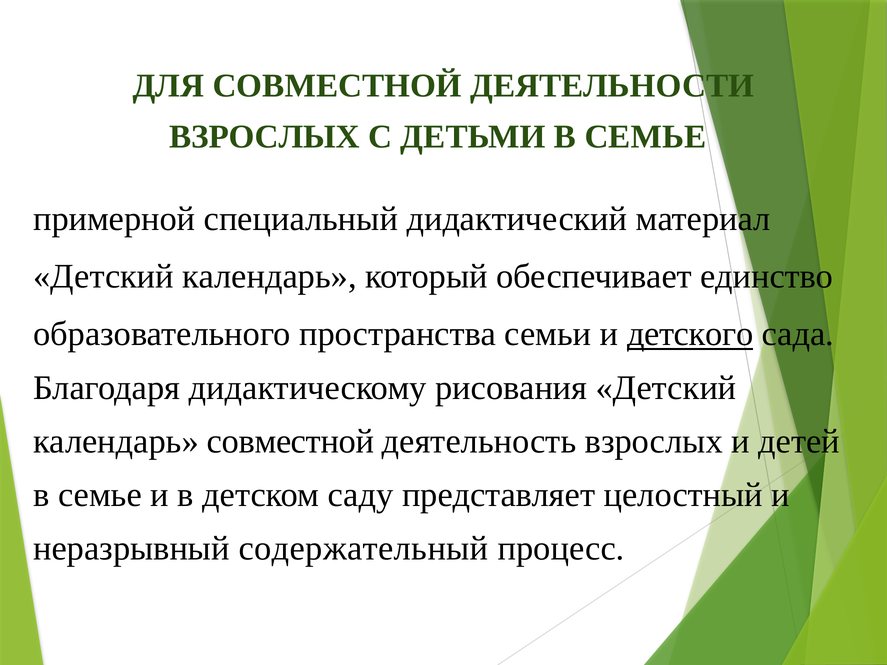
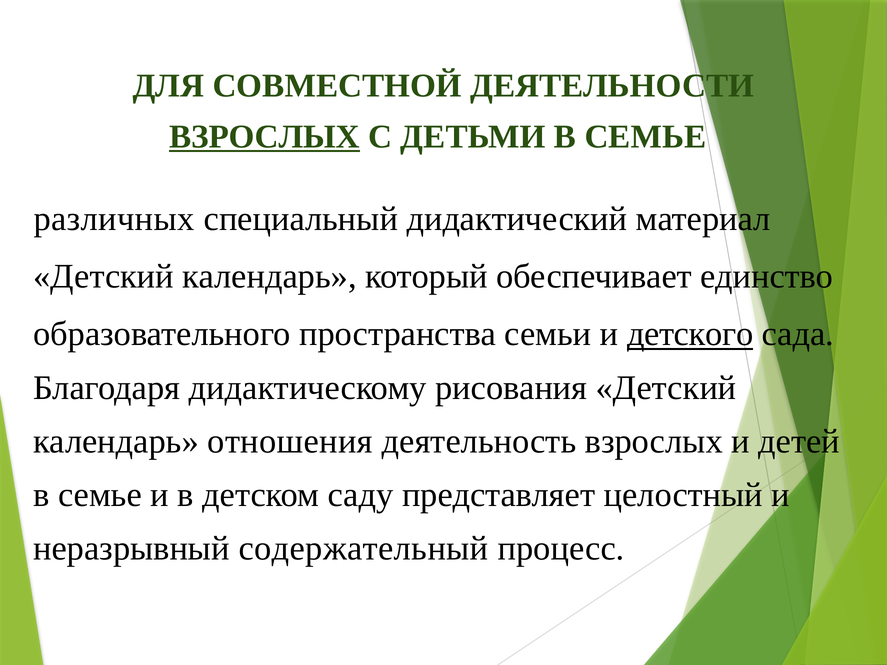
ВЗРОСЛЫХ at (265, 137) underline: none -> present
примерной: примерной -> различных
календарь совместной: совместной -> отношения
